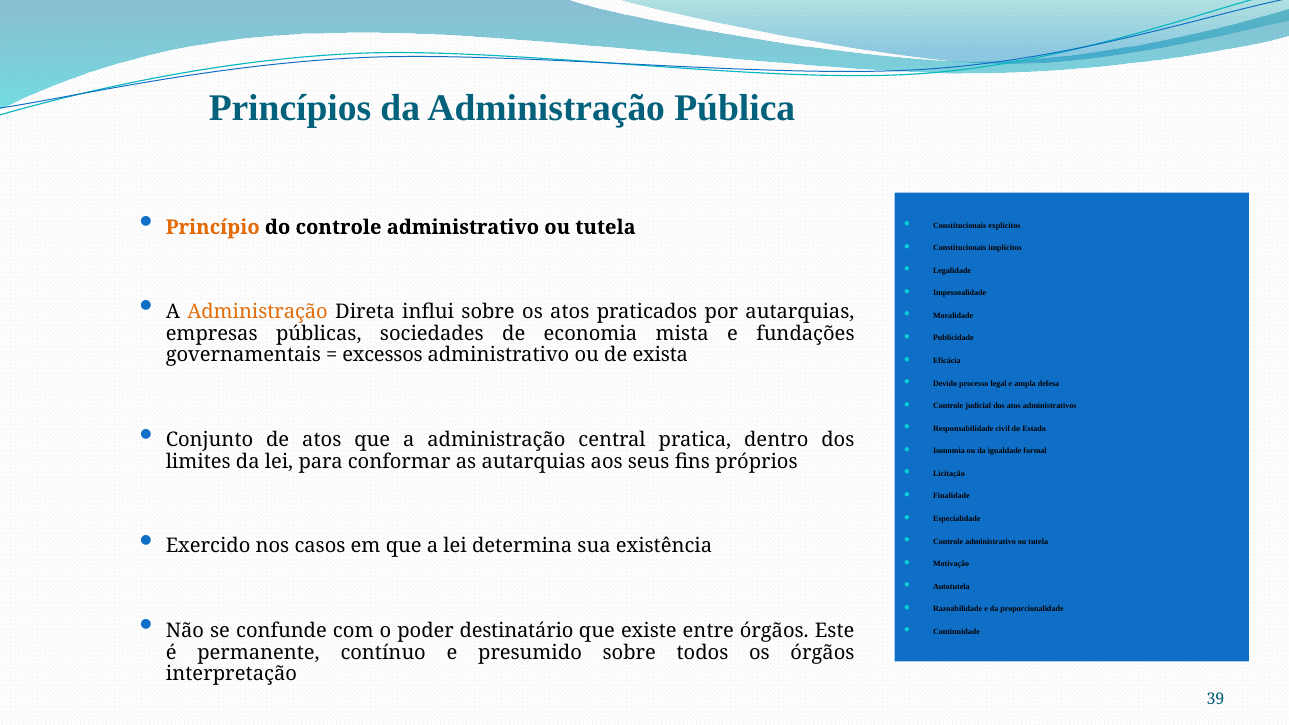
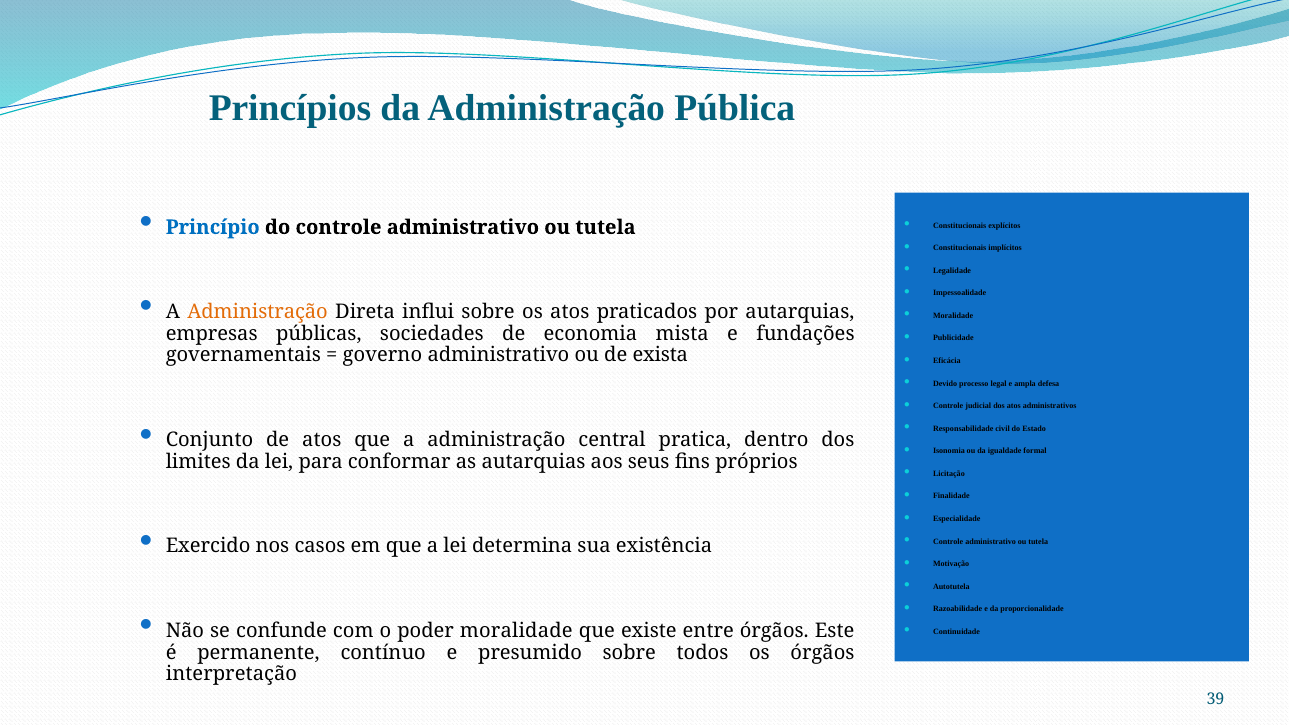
Princípio colour: orange -> blue
excessos: excessos -> governo
poder destinatário: destinatário -> moralidade
